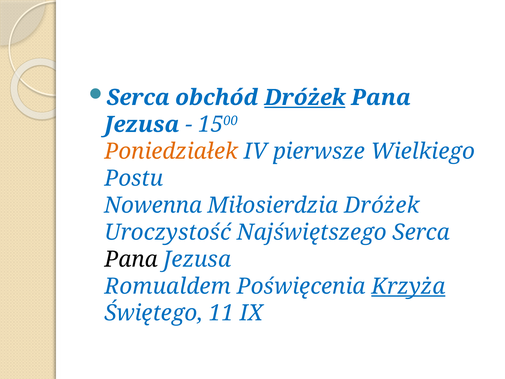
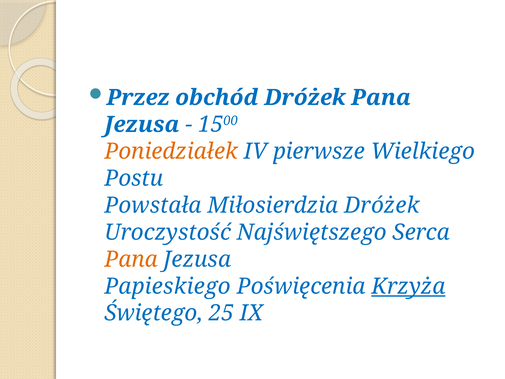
Serca at (138, 97): Serca -> Przez
Dróżek at (305, 97) underline: present -> none
Nowenna: Nowenna -> Powstała
Pana at (131, 259) colour: black -> orange
Romualdem: Romualdem -> Papieskiego
11: 11 -> 25
